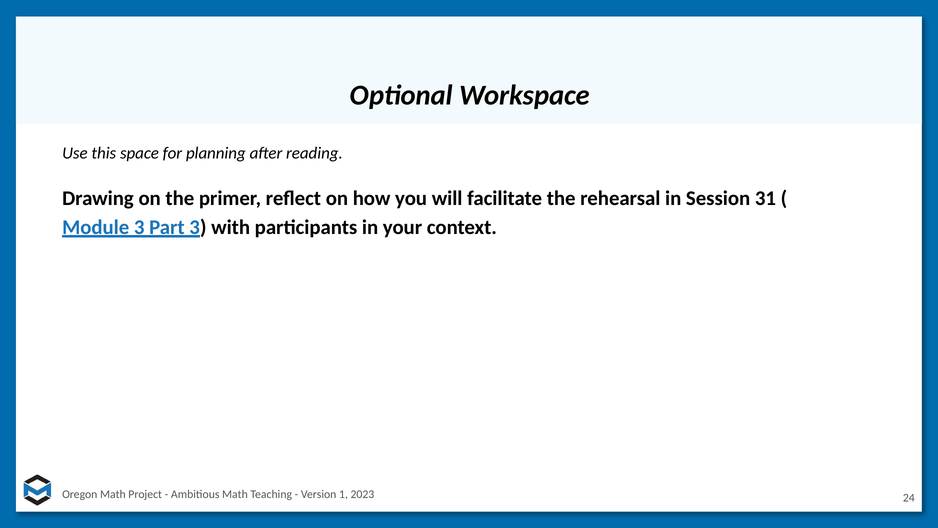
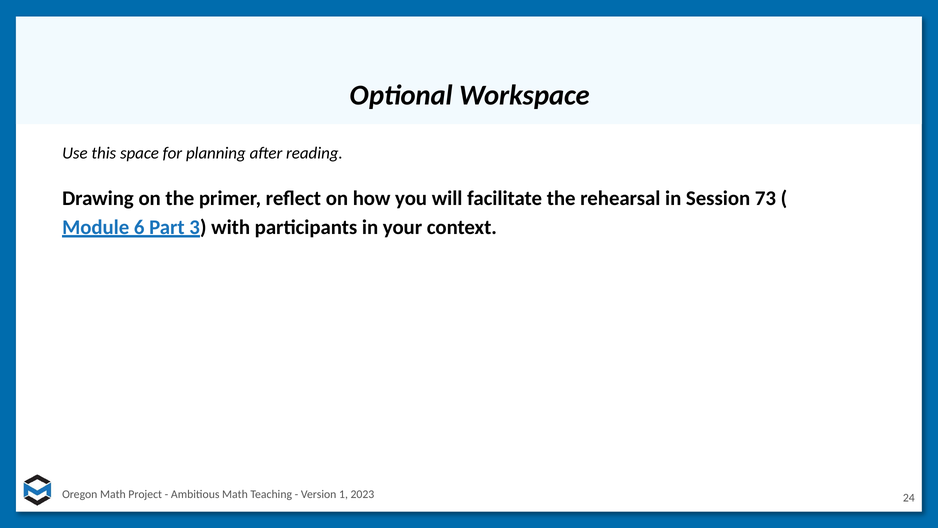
31: 31 -> 73
Module 3: 3 -> 6
